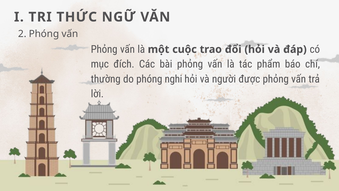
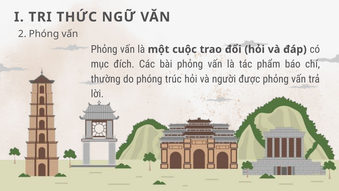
nghi: nghi -> trúc
